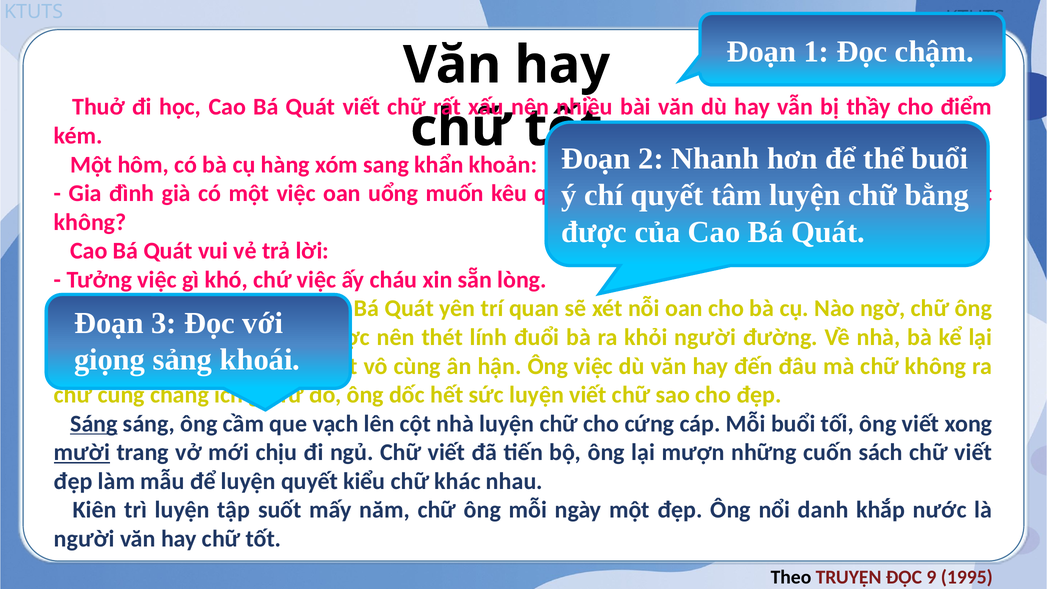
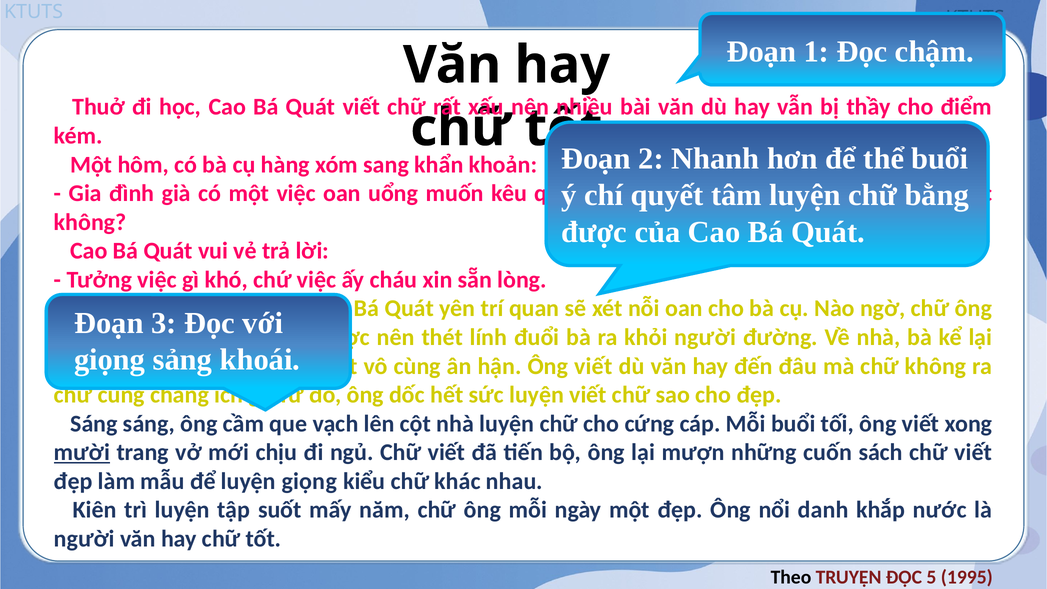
hận Ông việc: việc -> viết
Sáng at (94, 424) underline: present -> none
luyện quyết: quyết -> giọng
9: 9 -> 5
